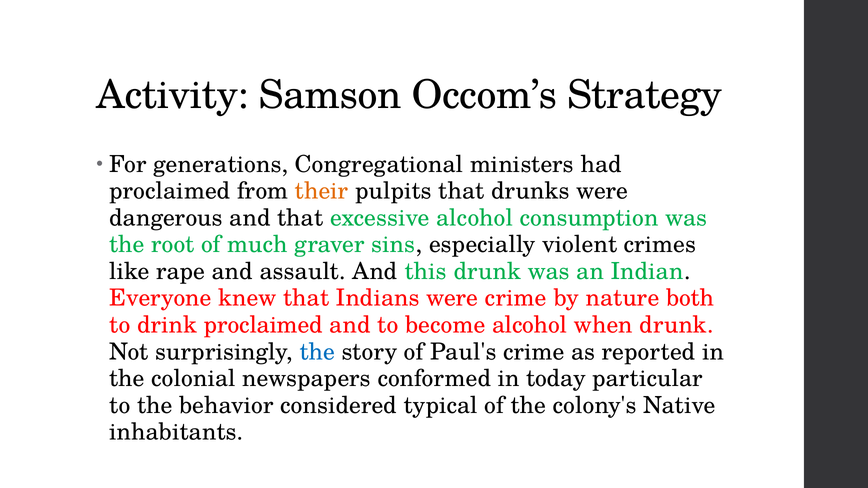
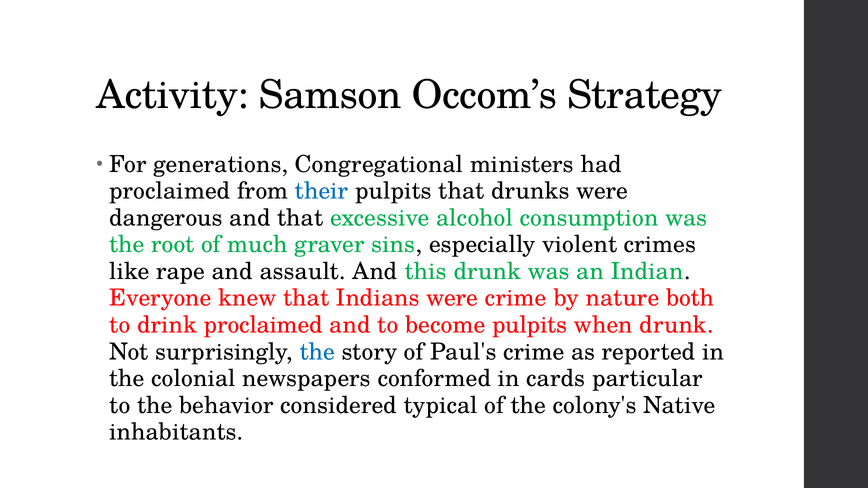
their colour: orange -> blue
become alcohol: alcohol -> pulpits
today: today -> cards
